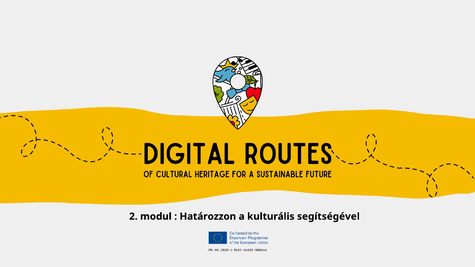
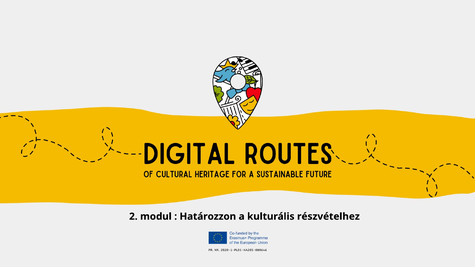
segítségével: segítségével -> részvételhez
